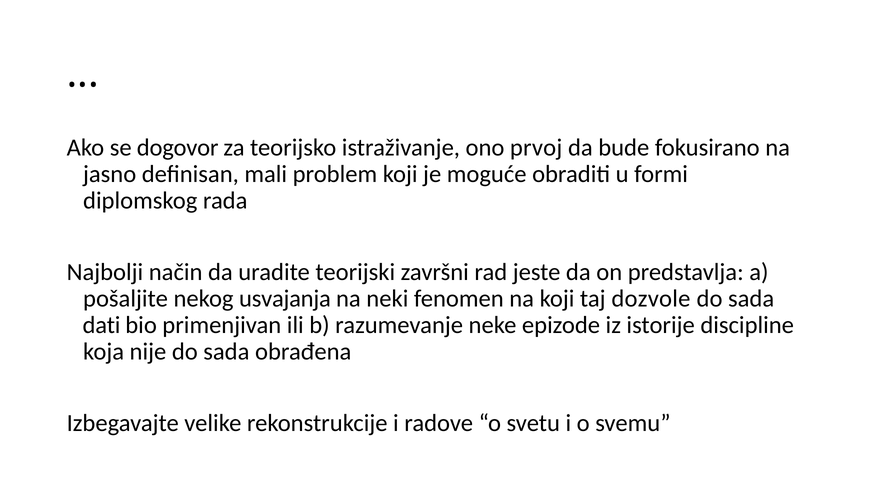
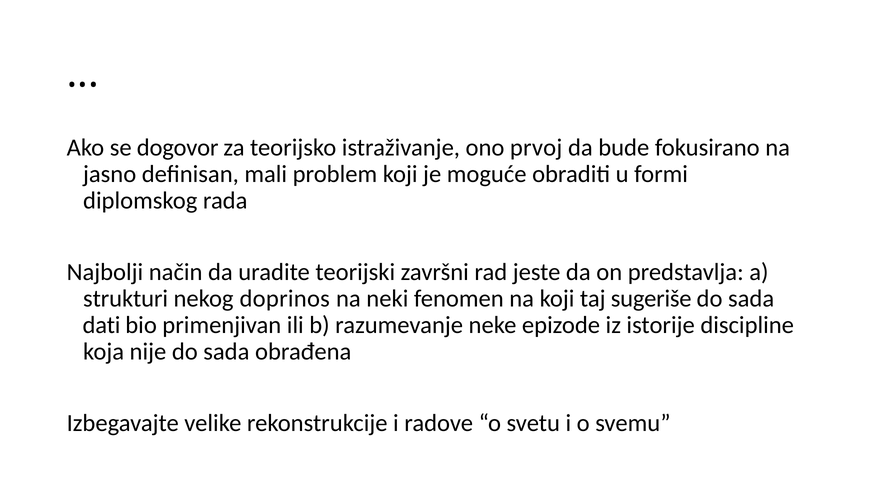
pošaljite: pošaljite -> strukturi
usvajanja: usvajanja -> doprinos
dozvole: dozvole -> sugeriše
